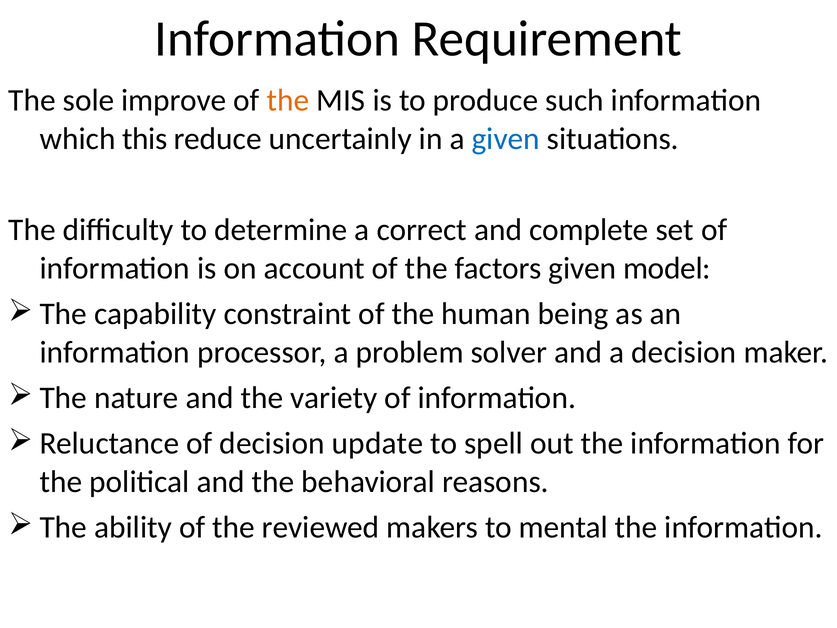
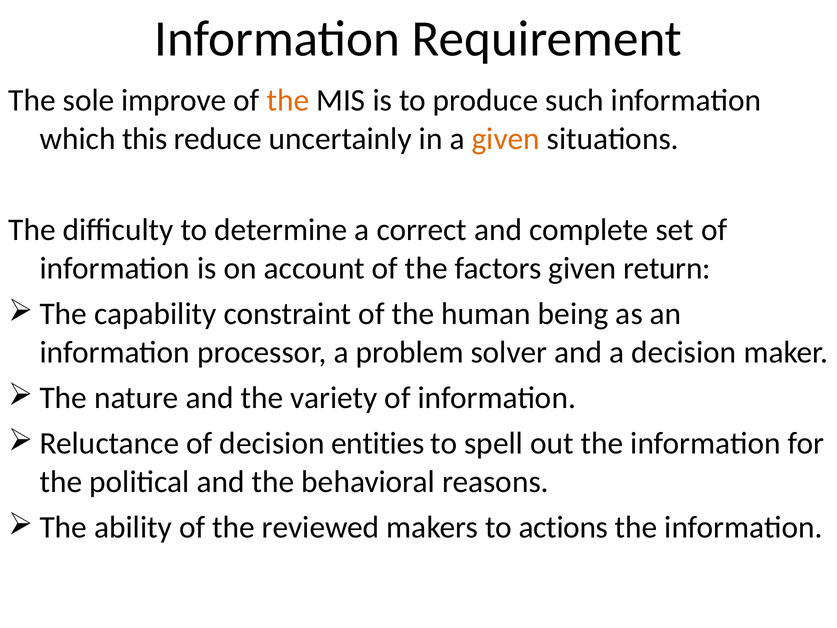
given at (506, 139) colour: blue -> orange
model: model -> return
update: update -> entities
mental: mental -> actions
